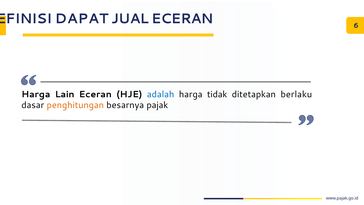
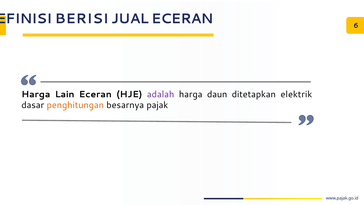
DAPAT: DAPAT -> BERISI
adalah colour: blue -> purple
tidak: tidak -> daun
berlaku: berlaku -> elektrik
